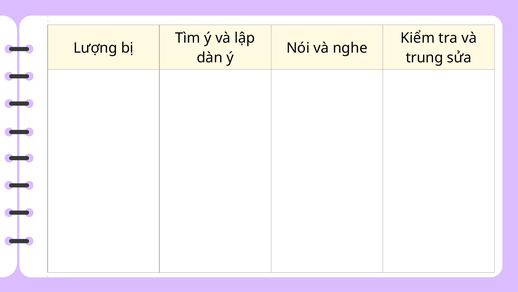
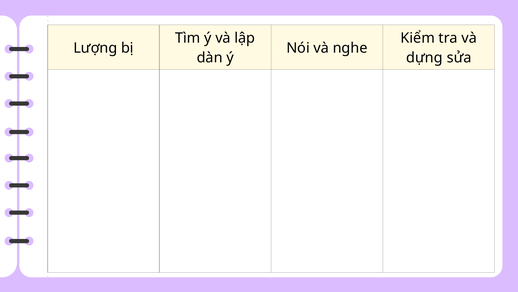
trung: trung -> dựng
